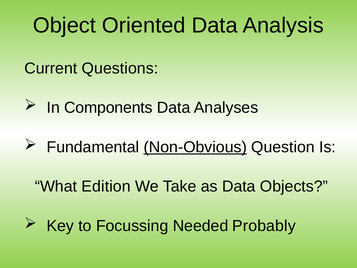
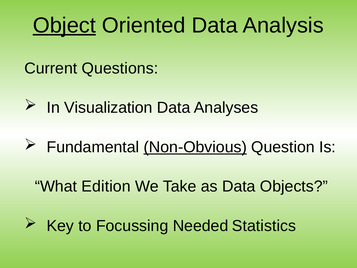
Object underline: none -> present
Components: Components -> Visualization
Probably: Probably -> Statistics
